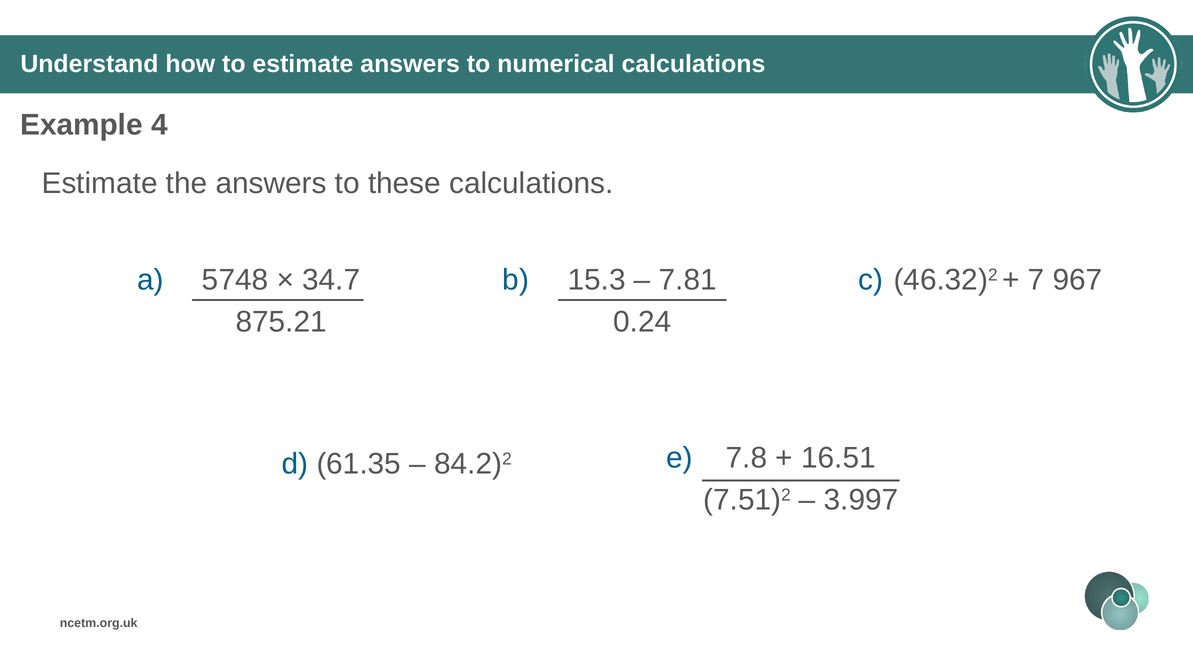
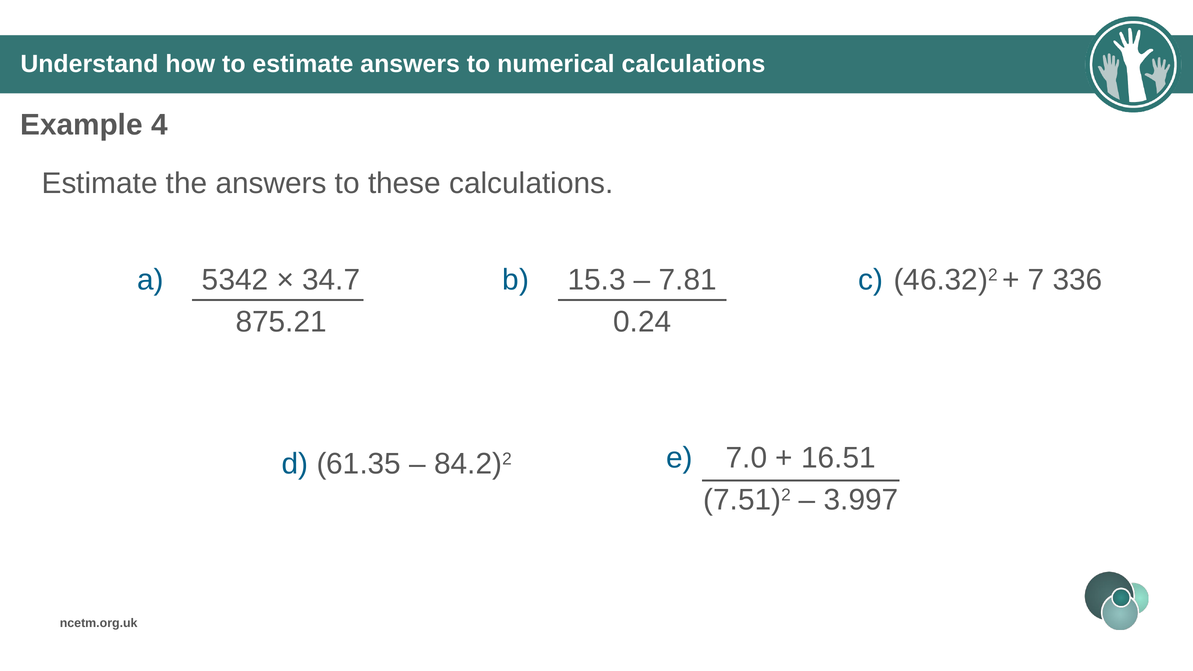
5748: 5748 -> 5342
967: 967 -> 336
7.8: 7.8 -> 7.0
